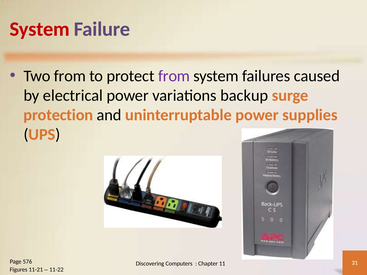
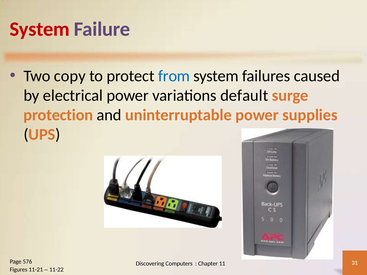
Two from: from -> copy
from at (174, 76) colour: purple -> blue
backup: backup -> default
